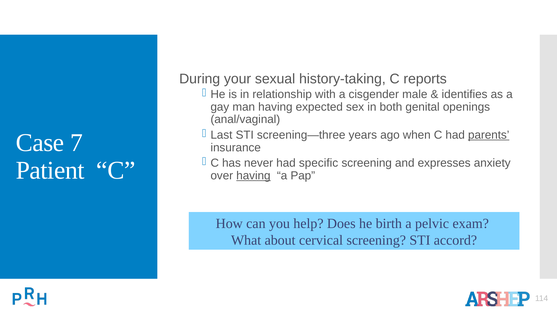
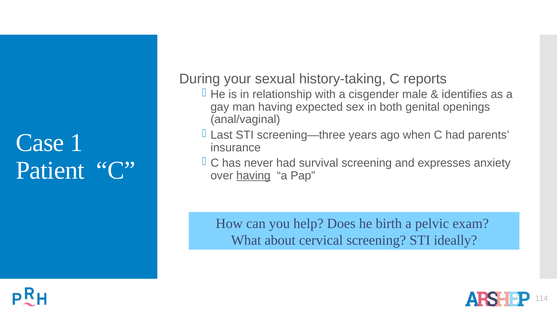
parents underline: present -> none
7: 7 -> 1
specific: specific -> survival
accord: accord -> ideally
